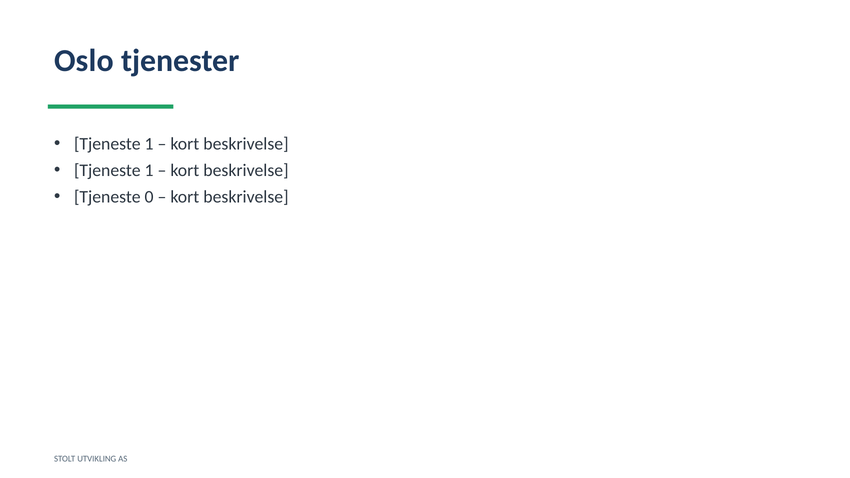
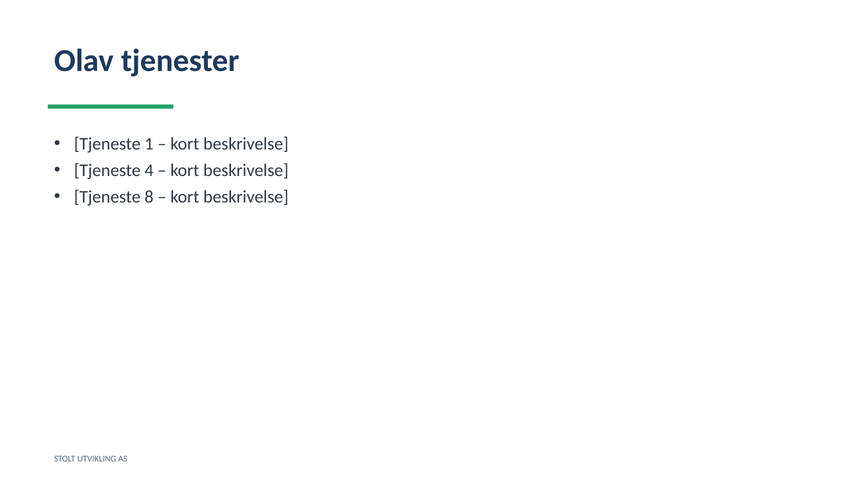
Oslo: Oslo -> Olav
1 at (149, 171): 1 -> 4
0: 0 -> 8
